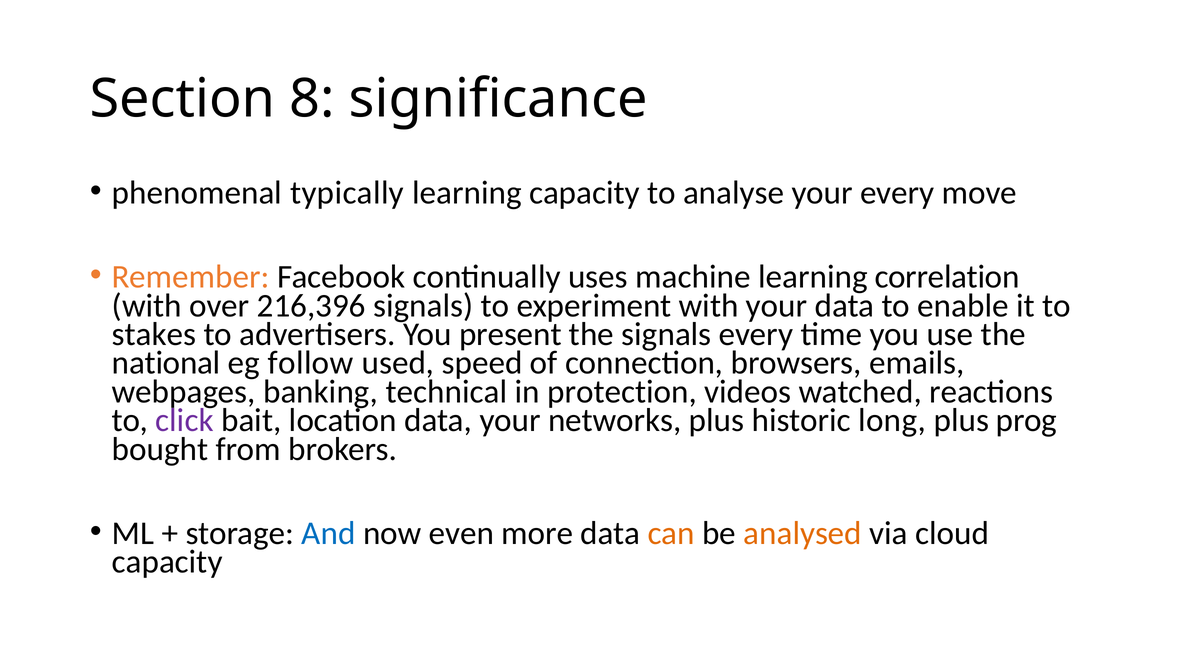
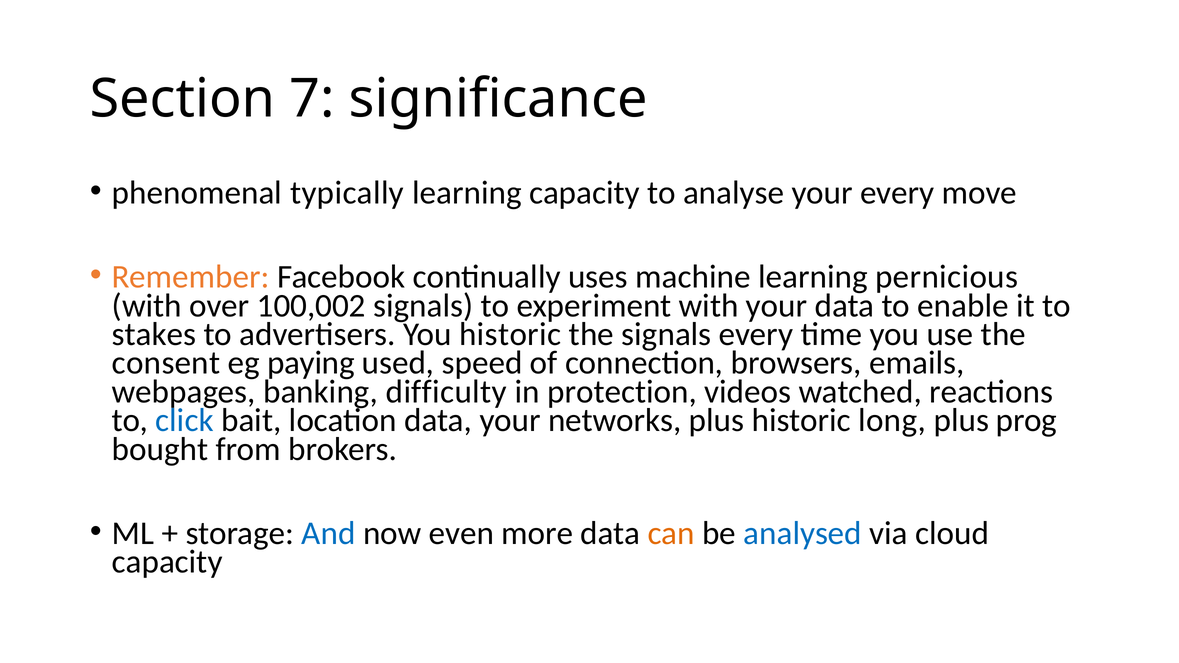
8: 8 -> 7
correlation: correlation -> pernicious
216,396: 216,396 -> 100,002
You present: present -> historic
national: national -> consent
follow: follow -> paying
technical: technical -> difficulty
click colour: purple -> blue
analysed colour: orange -> blue
